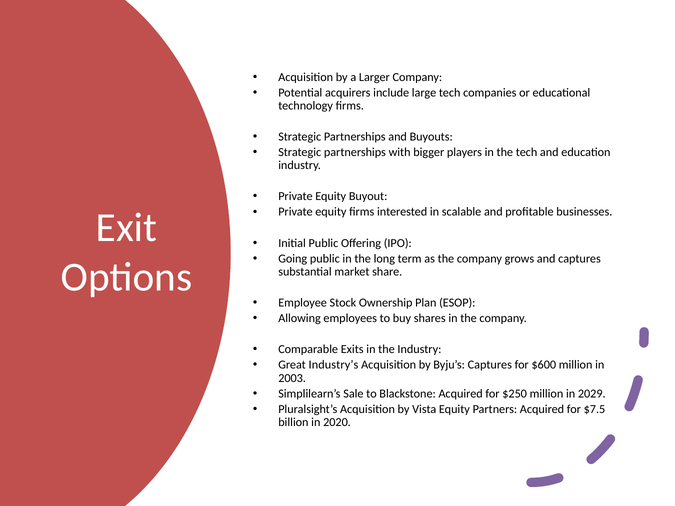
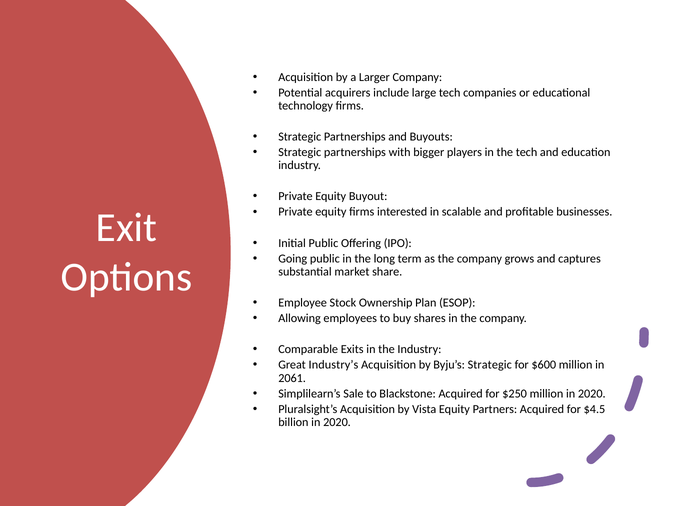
Byju’s Captures: Captures -> Strategic
2003: 2003 -> 2061
million in 2029: 2029 -> 2020
$7.5: $7.5 -> $4.5
